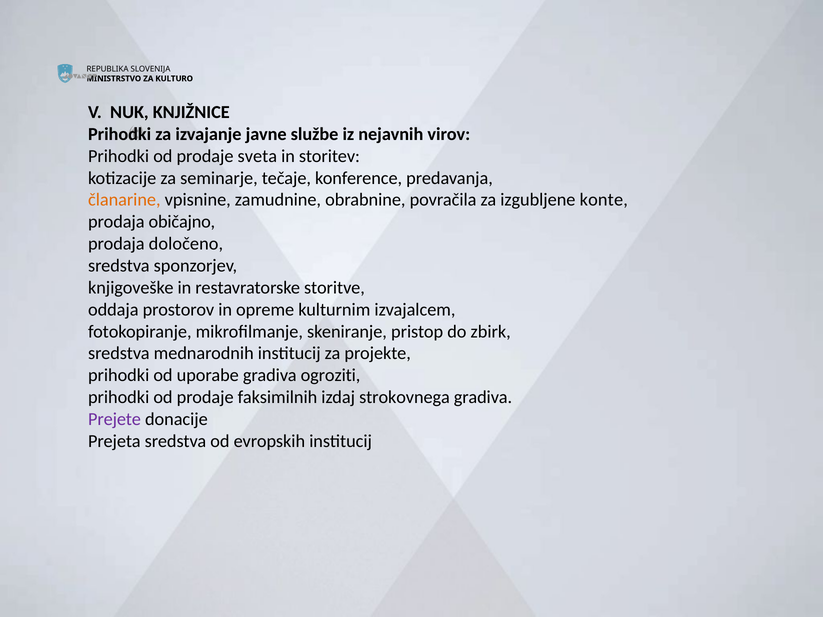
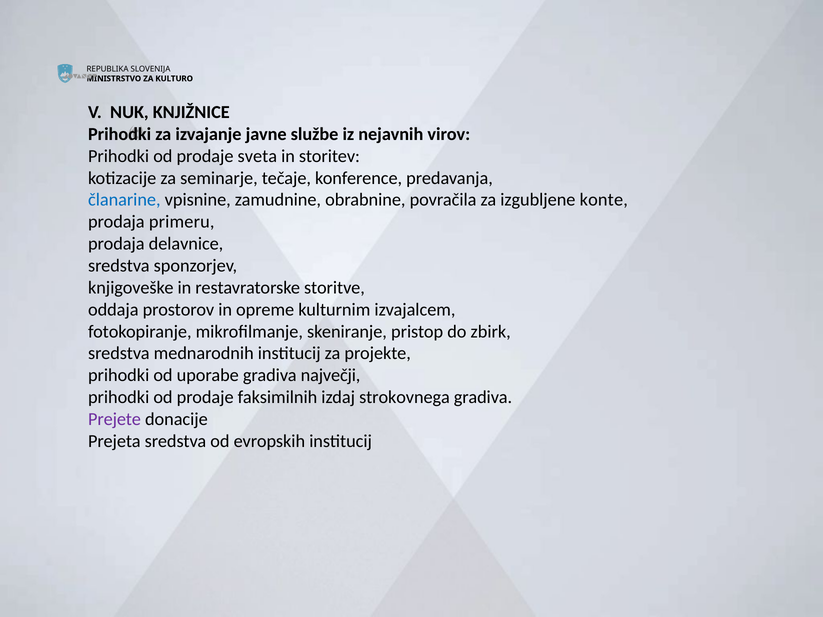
članarine colour: orange -> blue
običajno: običajno -> primeru
določeno: določeno -> delavnice
ogroziti: ogroziti -> največji
